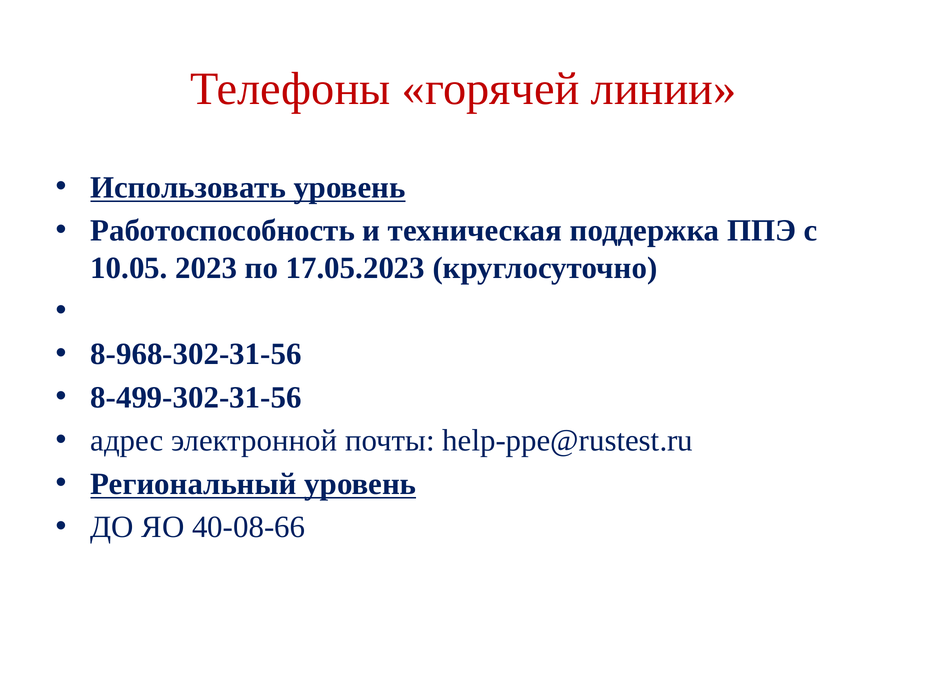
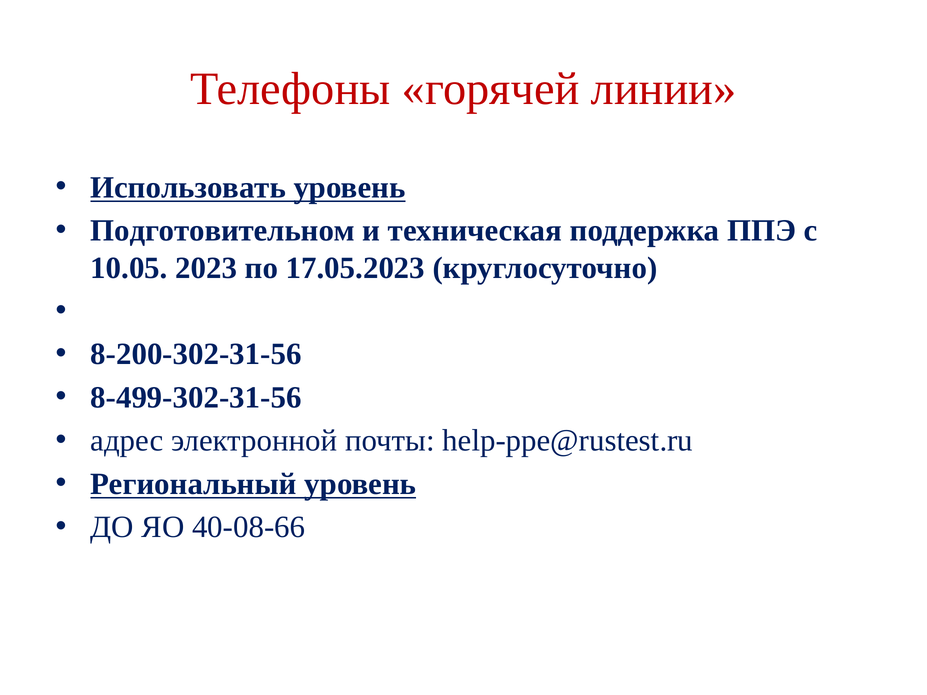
Работоспособность: Работоспособность -> Подготовительном
8-968-302-31-56: 8-968-302-31-56 -> 8-200-302-31-56
